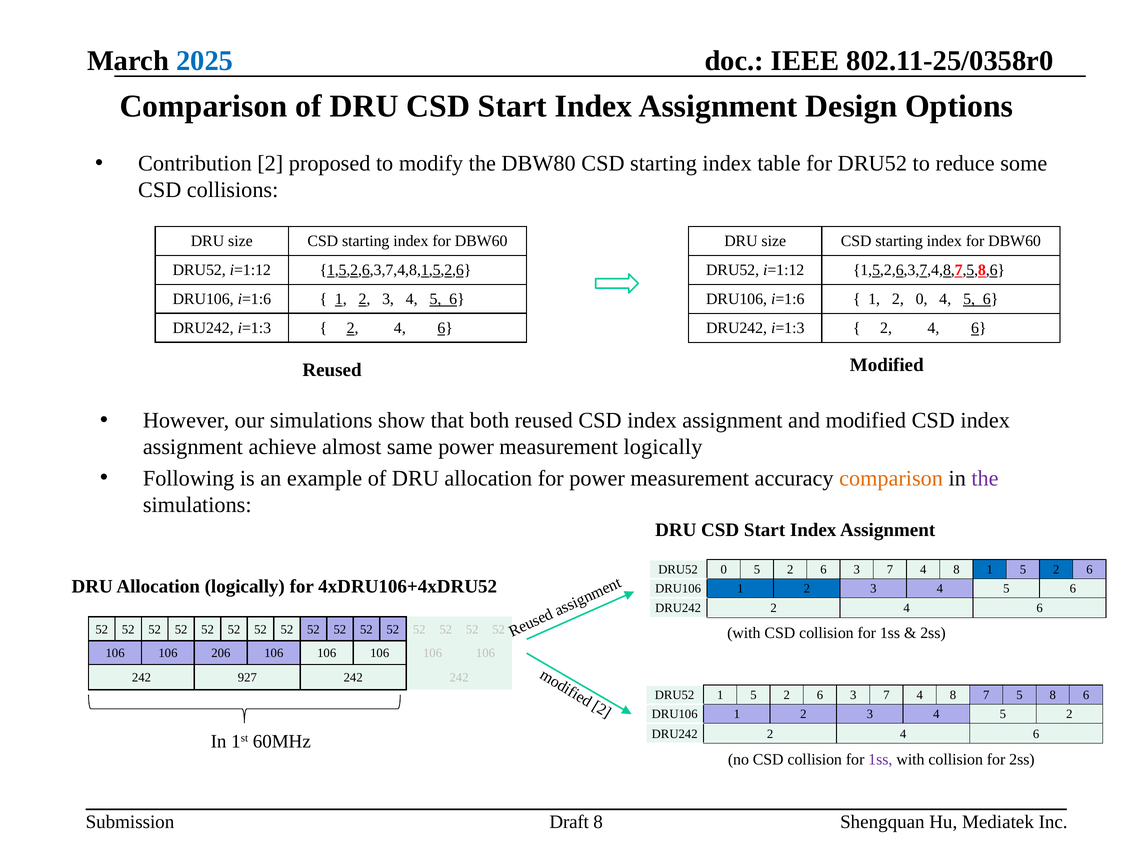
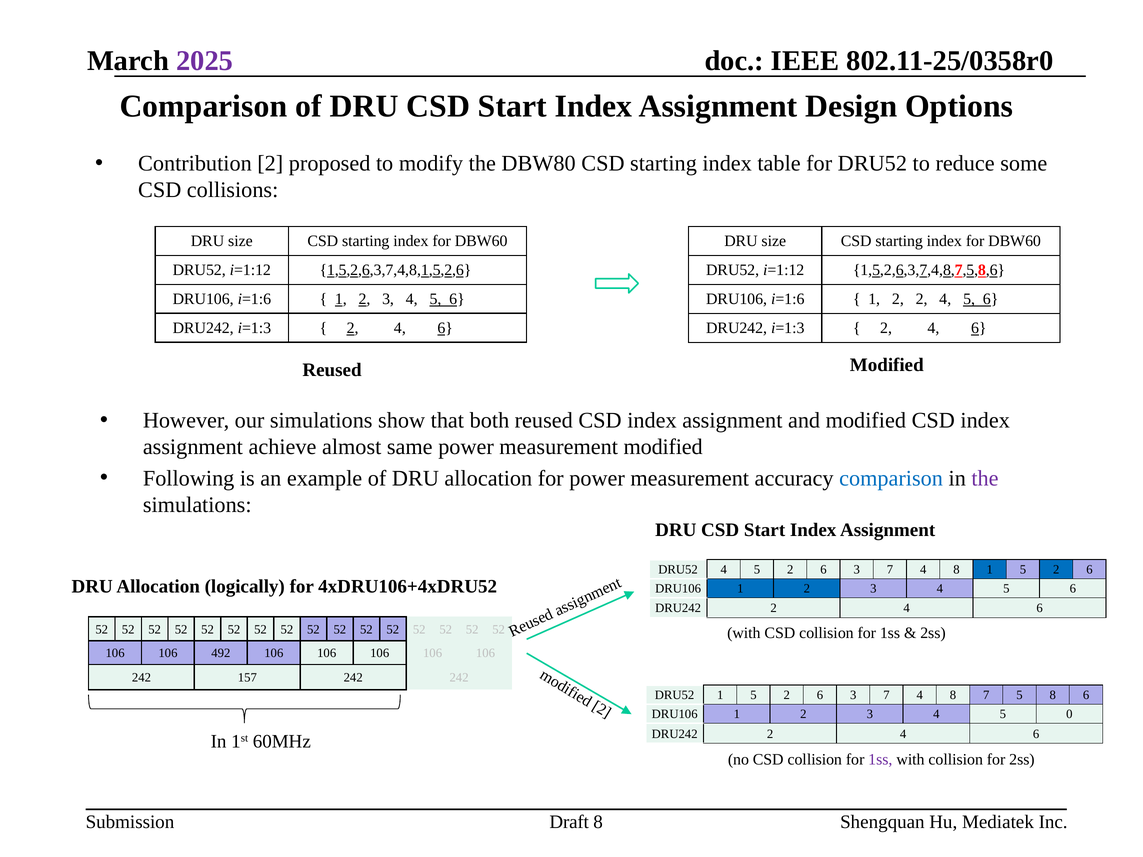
2025 colour: blue -> purple
2 0: 0 -> 2
measurement logically: logically -> modified
comparison at (891, 478) colour: orange -> blue
DRU52 0: 0 -> 4
206: 206 -> 492
927: 927 -> 157
4 5 2: 2 -> 0
